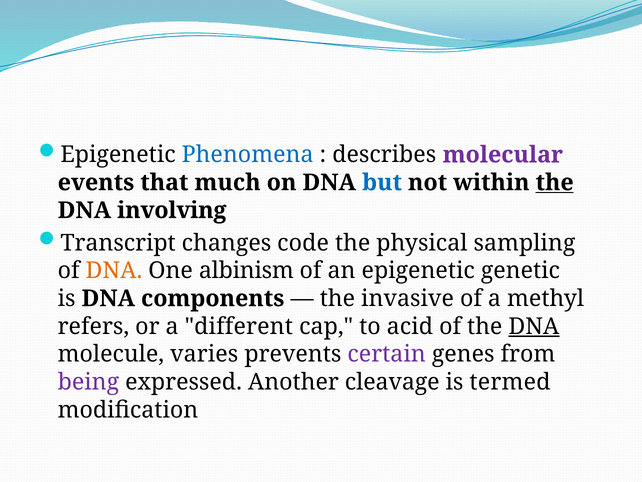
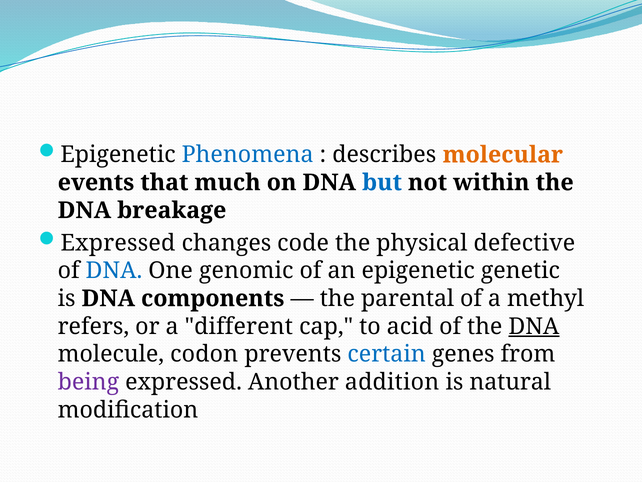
molecular colour: purple -> orange
the at (555, 182) underline: present -> none
involving: involving -> breakage
Transcript at (118, 243): Transcript -> Expressed
sampling: sampling -> defective
DNA at (114, 270) colour: orange -> blue
albinism: albinism -> genomic
invasive: invasive -> parental
varies: varies -> codon
certain colour: purple -> blue
cleavage: cleavage -> addition
termed: termed -> natural
